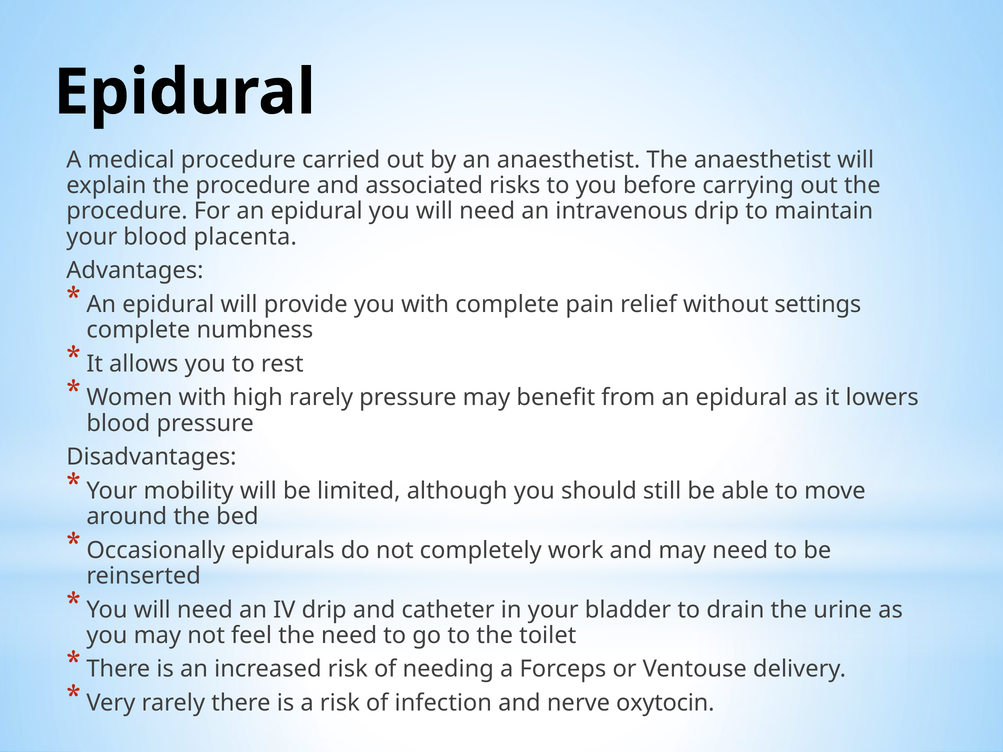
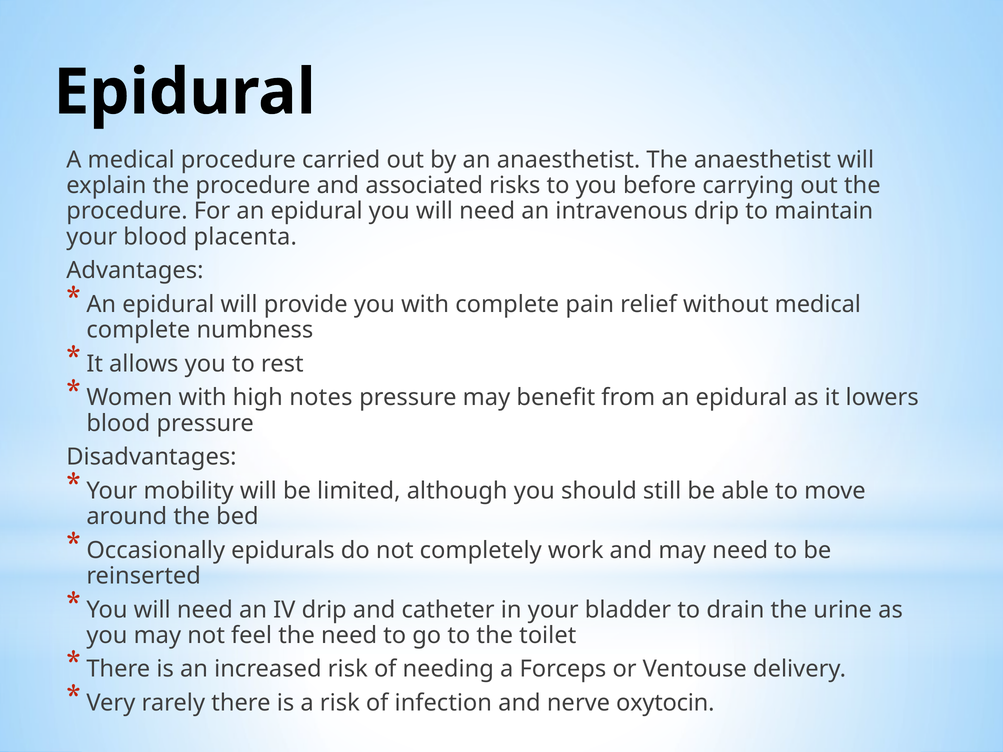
without settings: settings -> medical
high rarely: rarely -> notes
